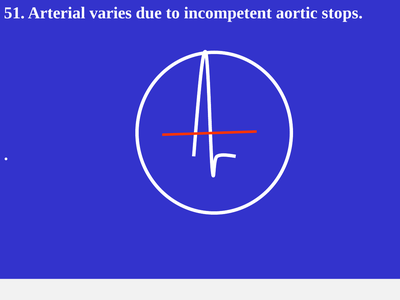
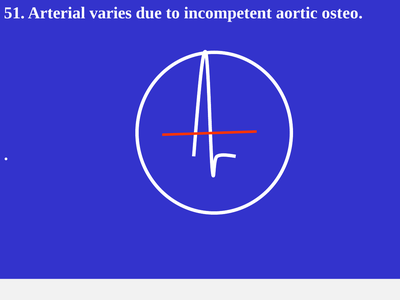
stops: stops -> osteo
